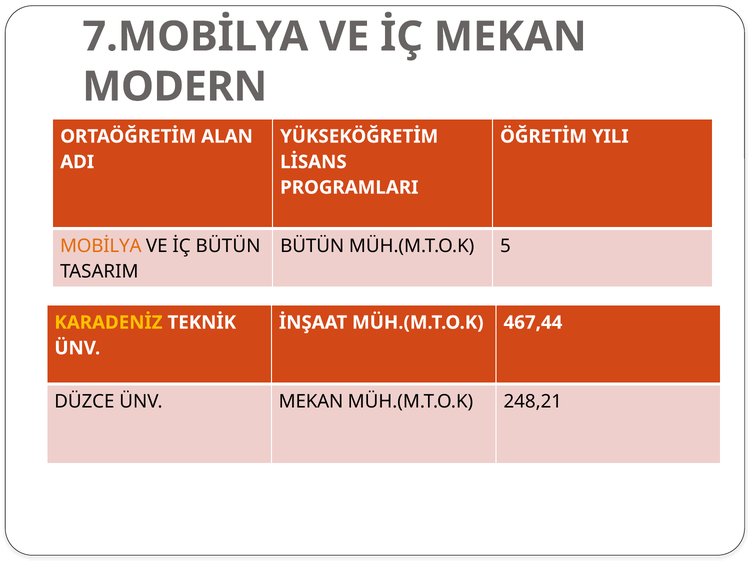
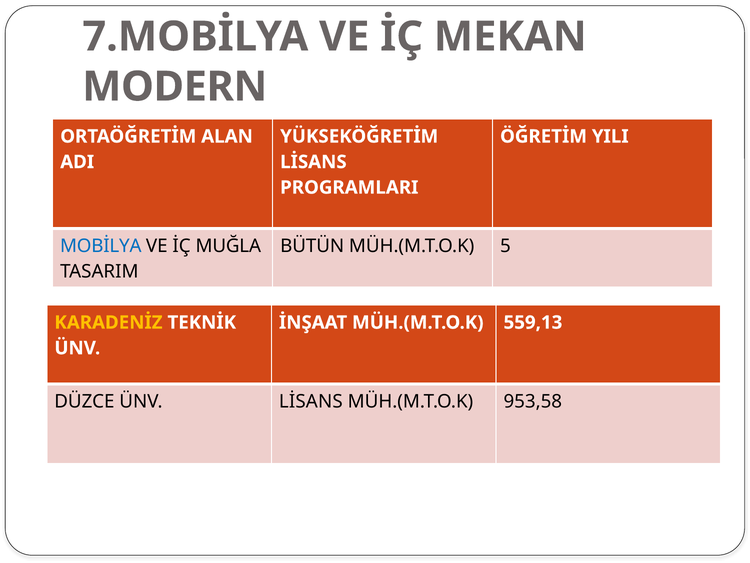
MOBİLYA colour: orange -> blue
İÇ BÜTÜN: BÜTÜN -> MUĞLA
467,44: 467,44 -> 559,13
ÜNV MEKAN: MEKAN -> LİSANS
248,21: 248,21 -> 953,58
